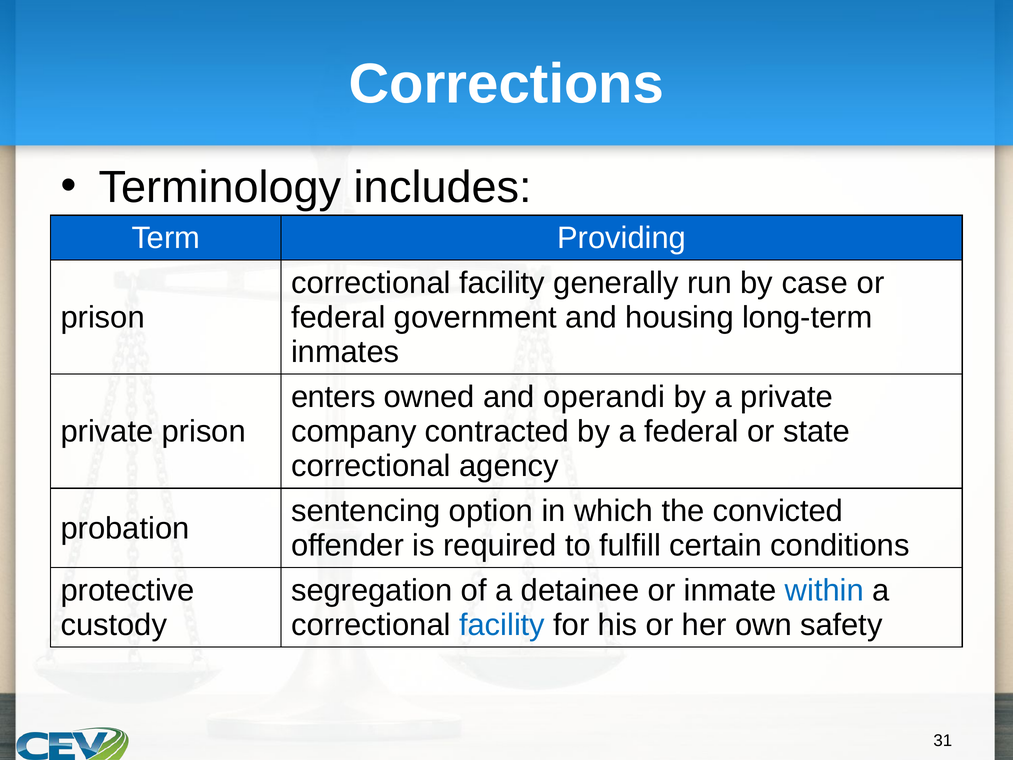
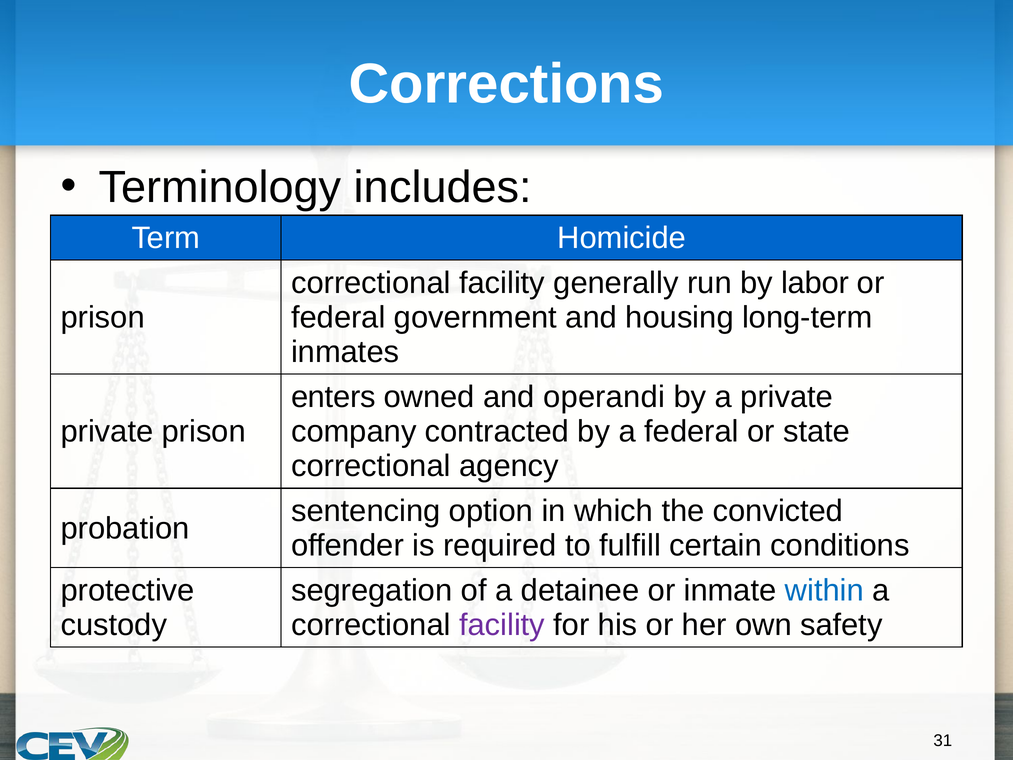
Providing: Providing -> Homicide
case: case -> labor
facility at (502, 625) colour: blue -> purple
